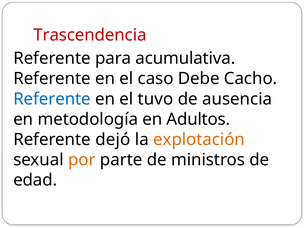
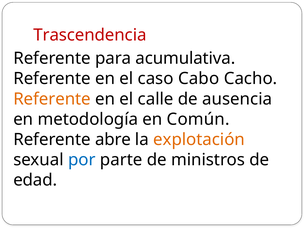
Debe: Debe -> Cabo
Referente at (52, 99) colour: blue -> orange
tuvo: tuvo -> calle
Adultos: Adultos -> Común
dejó: dejó -> abre
por colour: orange -> blue
